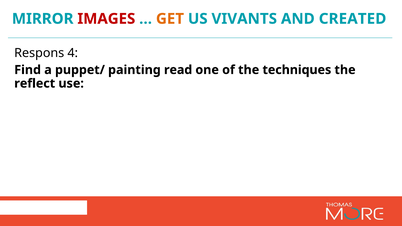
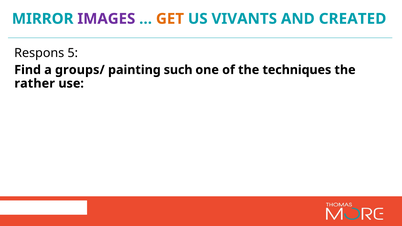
IMAGES colour: red -> purple
4: 4 -> 5
puppet/: puppet/ -> groups/
read: read -> such
reflect: reflect -> rather
